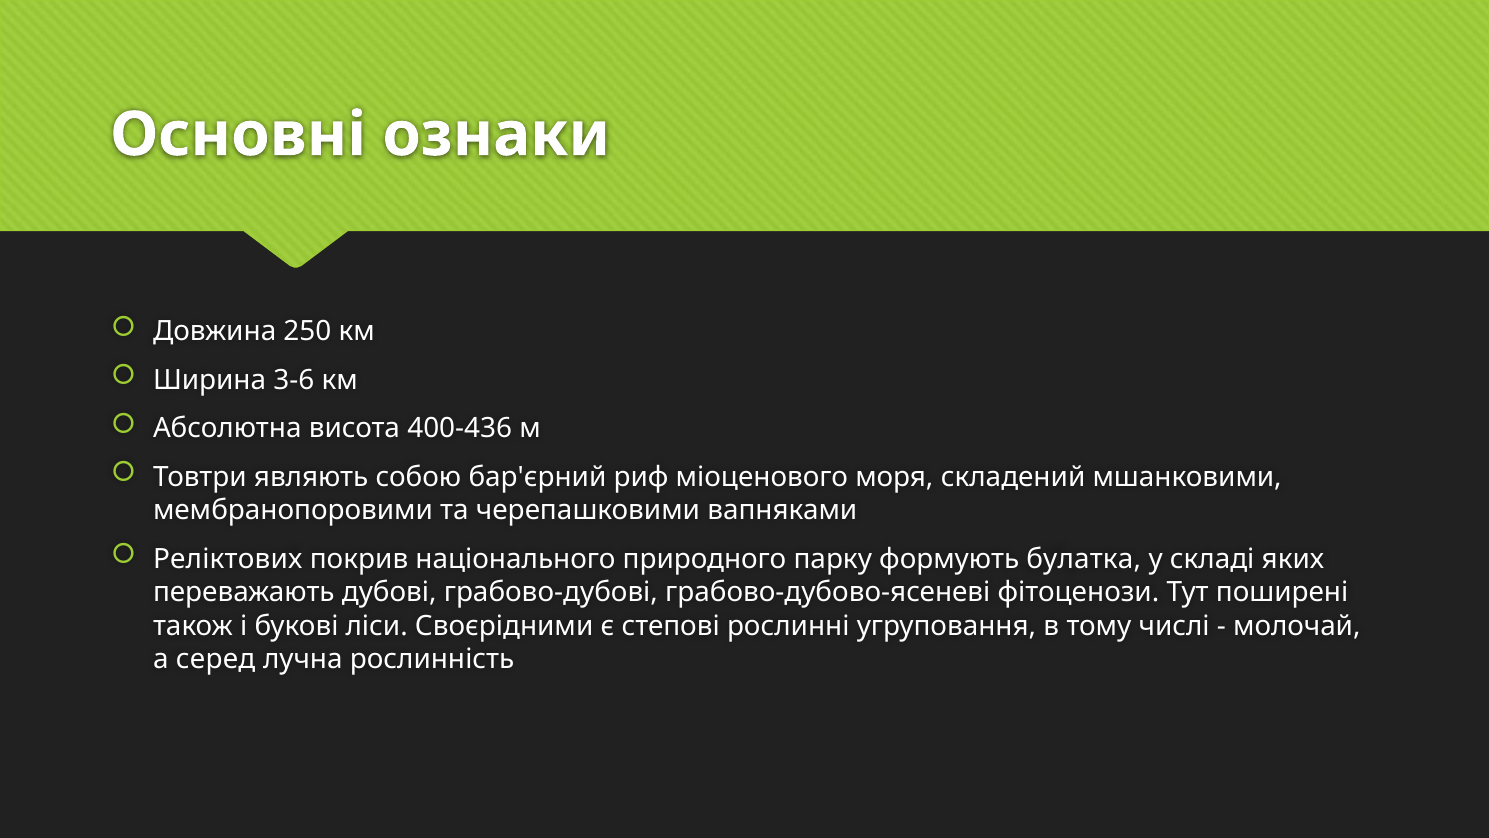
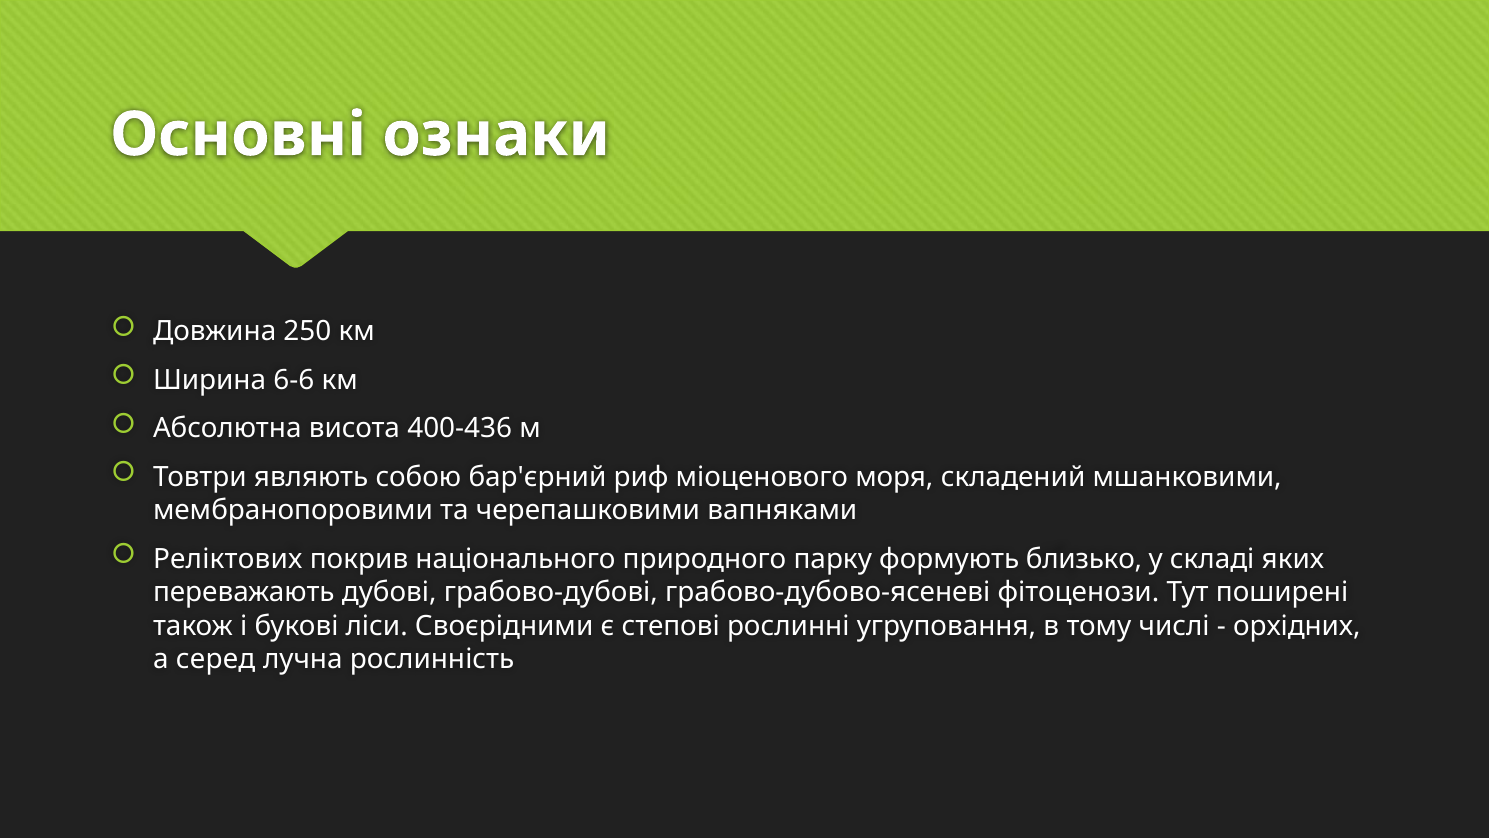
3-6: 3-6 -> 6-6
булатка: булатка -> близько
молочай: молочай -> орхідних
